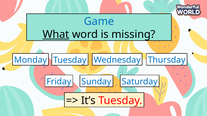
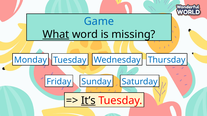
It’s underline: none -> present
